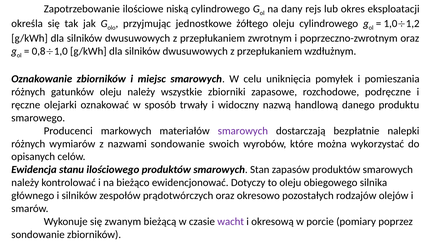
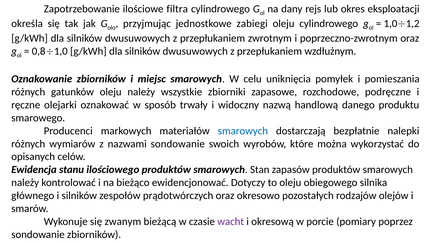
niską: niską -> filtra
żółtego: żółtego -> zabiegi
smarowych at (243, 131) colour: purple -> blue
